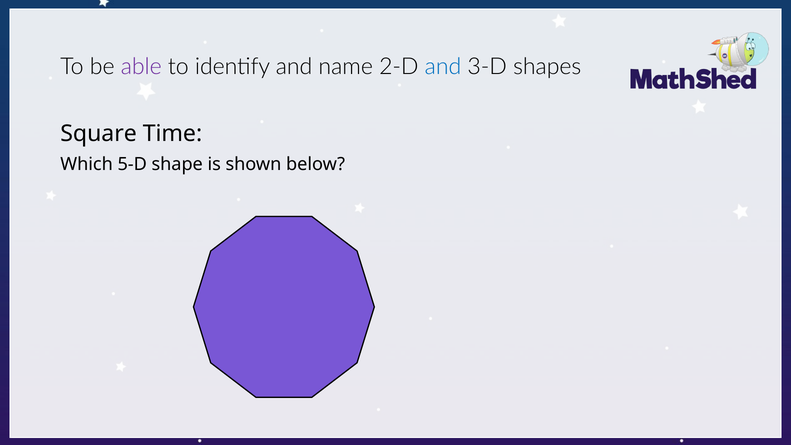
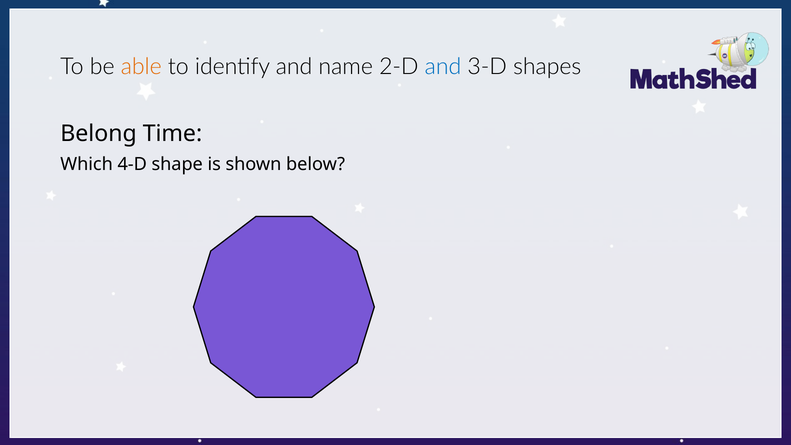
able colour: purple -> orange
Square: Square -> Belong
5-D: 5-D -> 4-D
